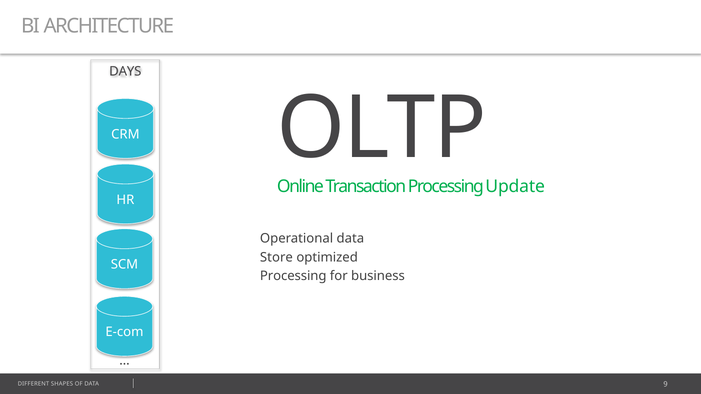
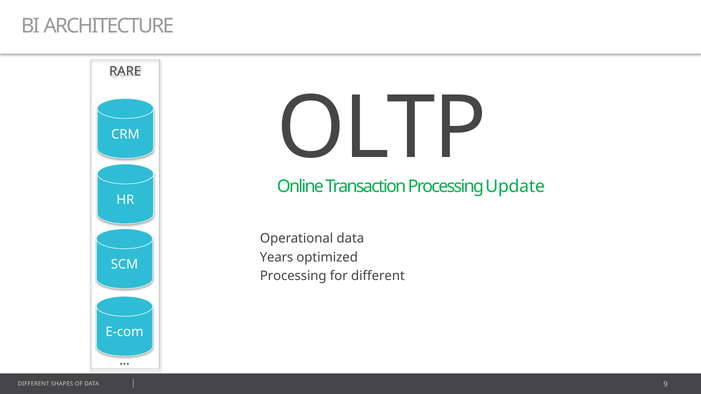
DAYS: DAYS -> RARE
Store: Store -> Years
for business: business -> different
